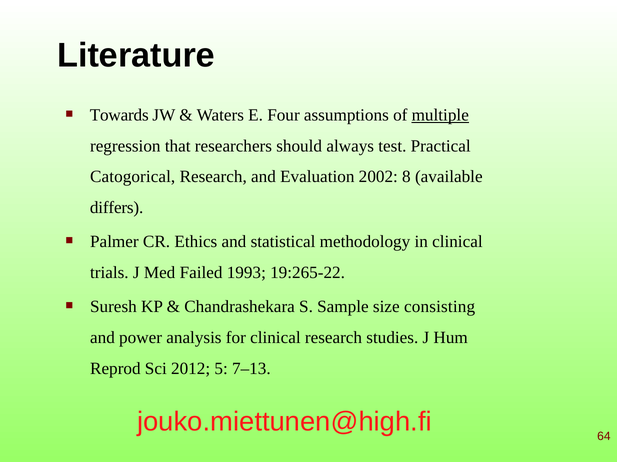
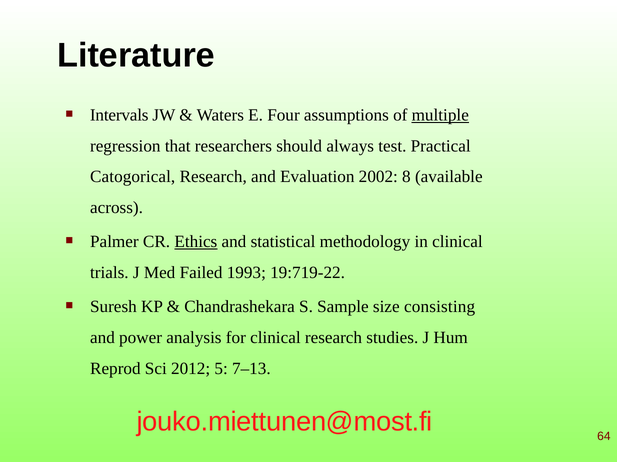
Towards: Towards -> Intervals
differs: differs -> across
Ethics underline: none -> present
19:265-22: 19:265-22 -> 19:719-22
jouko.miettunen@high.fi: jouko.miettunen@high.fi -> jouko.miettunen@most.fi
